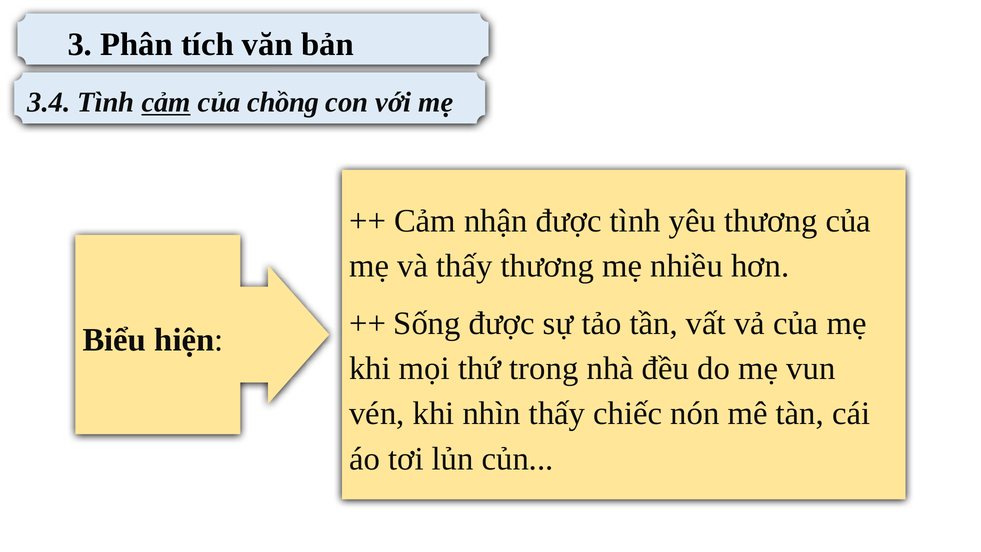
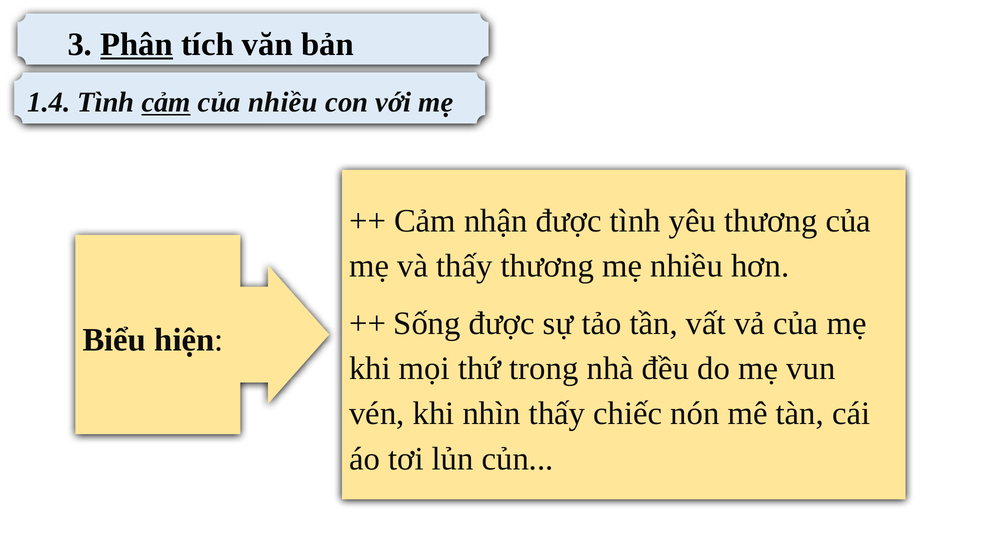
Phân underline: none -> present
3.4: 3.4 -> 1.4
của chồng: chồng -> nhiều
